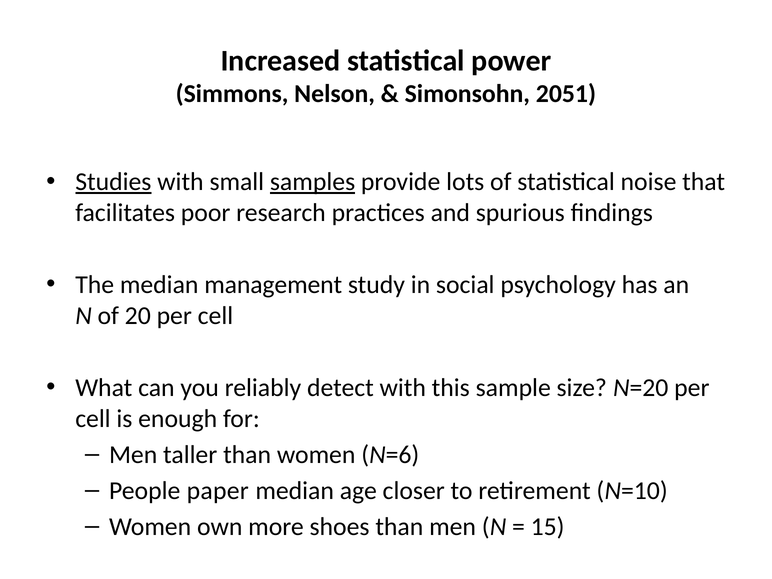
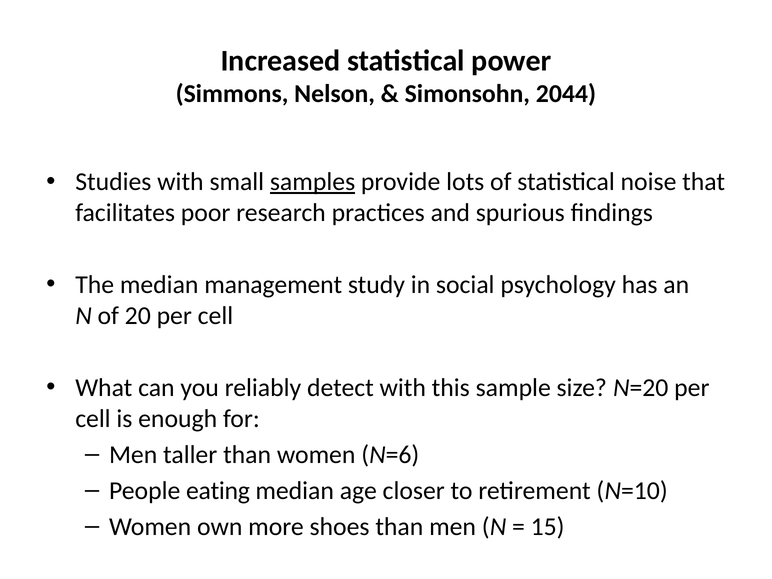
2051: 2051 -> 2044
Studies underline: present -> none
paper: paper -> eating
